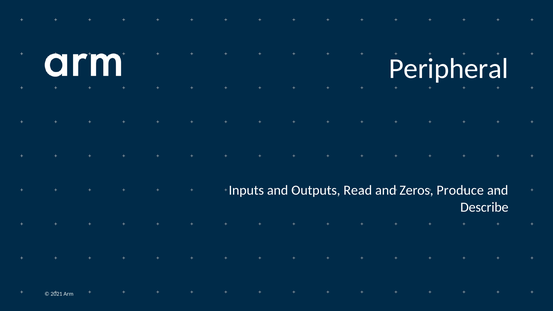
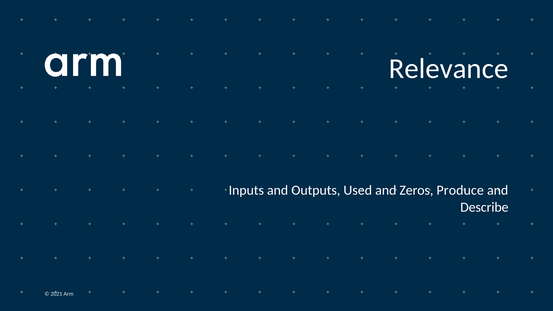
Peripheral: Peripheral -> Relevance
Read: Read -> Used
